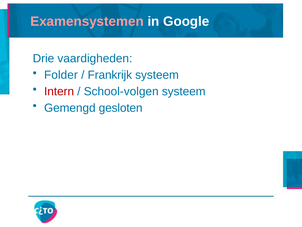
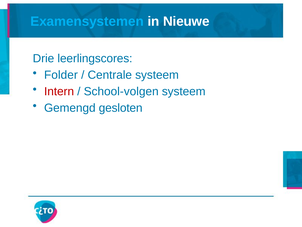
Examensystemen colour: pink -> light blue
Google: Google -> Nieuwe
vaardigheden: vaardigheden -> leerlingscores
Frankrijk: Frankrijk -> Centrale
